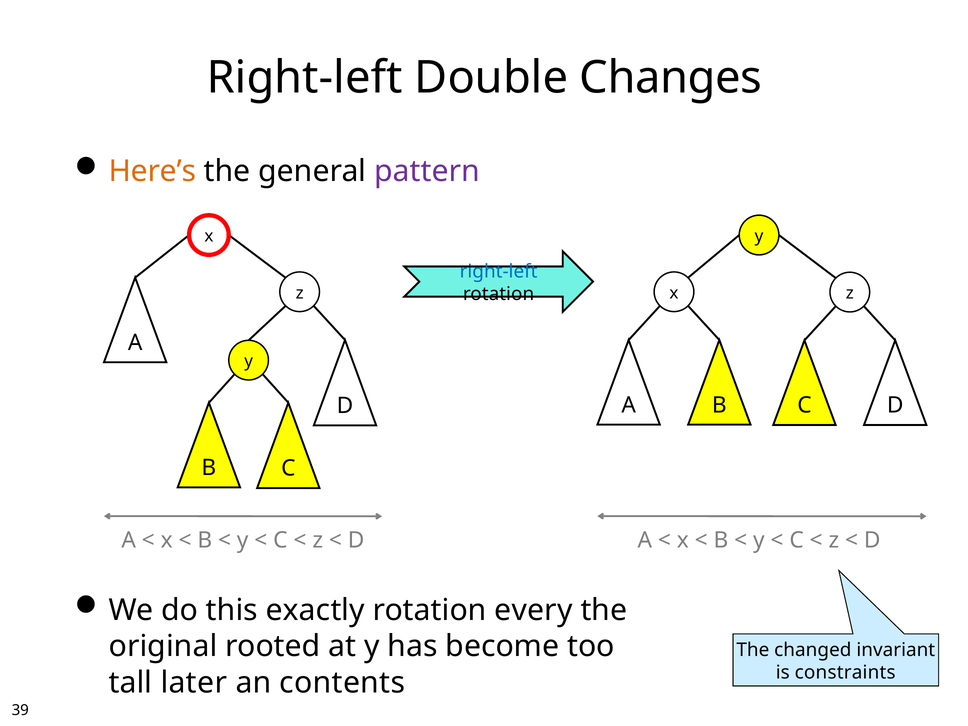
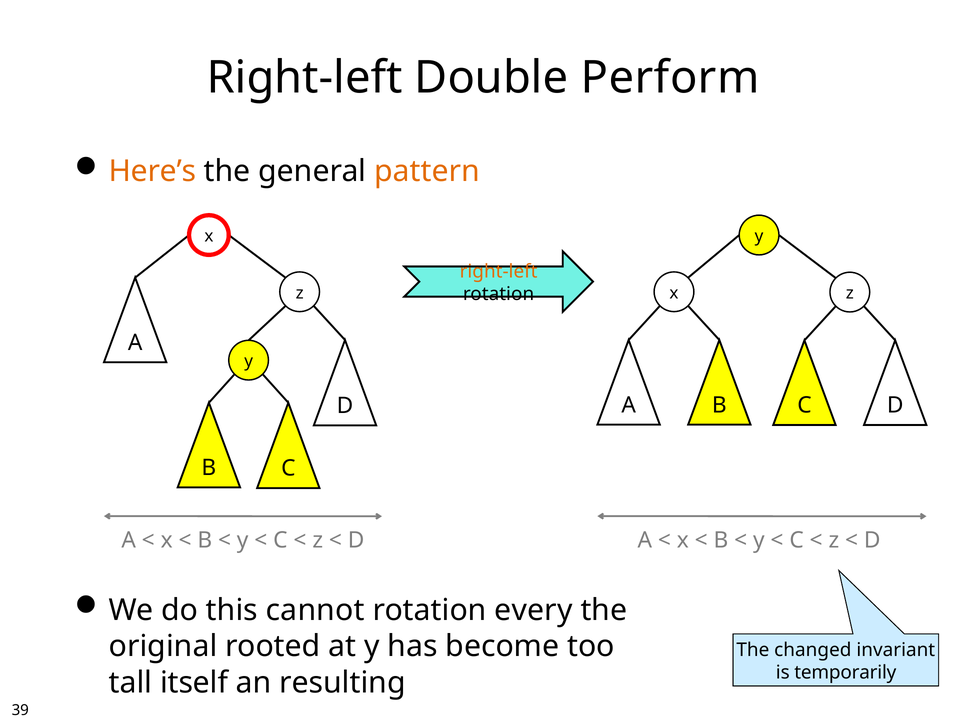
Changes: Changes -> Perform
pattern colour: purple -> orange
right-left at (499, 272) colour: blue -> orange
exactly: exactly -> cannot
constraints: constraints -> temporarily
later: later -> itself
contents: contents -> resulting
